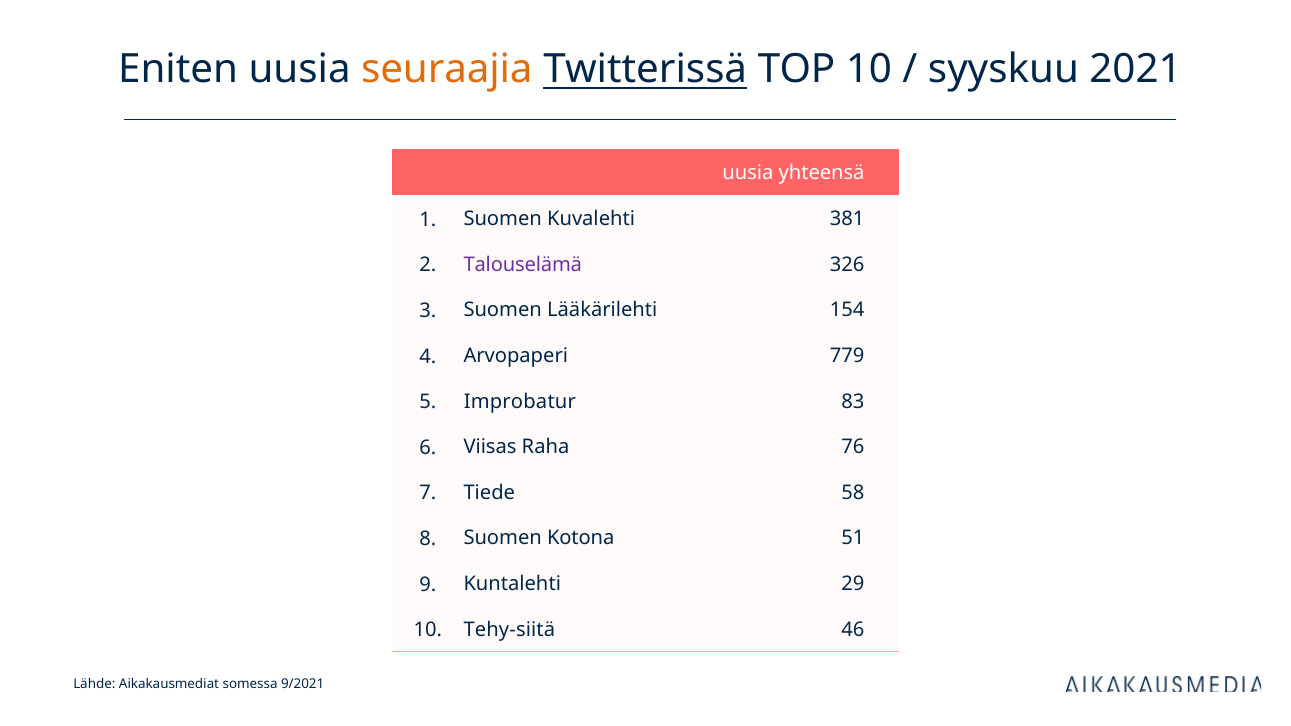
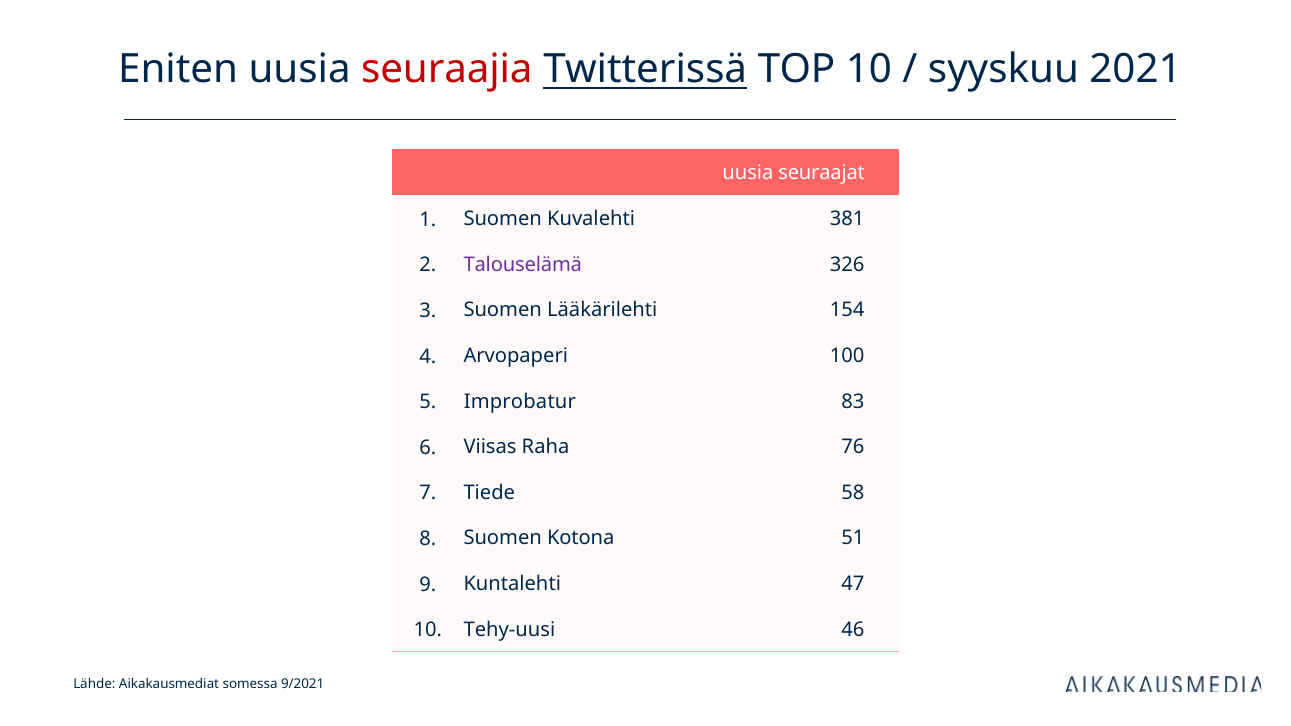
seuraajia colour: orange -> red
yhteensä: yhteensä -> seuraajat
779: 779 -> 100
29: 29 -> 47
Tehy-siitä: Tehy-siitä -> Tehy-uusi
